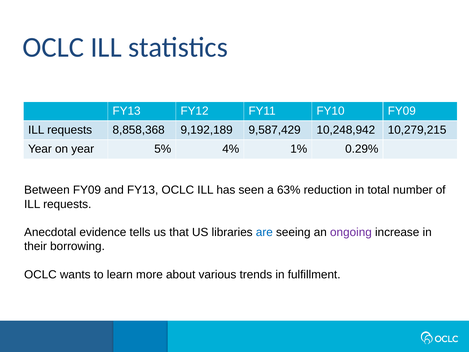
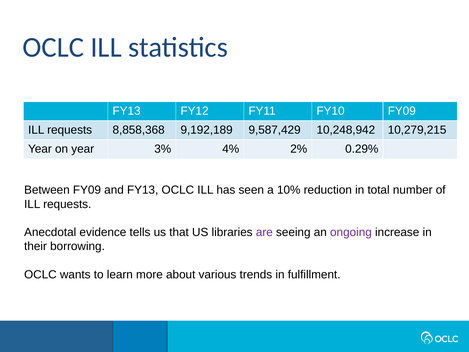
5%: 5% -> 3%
1%: 1% -> 2%
63%: 63% -> 10%
are colour: blue -> purple
